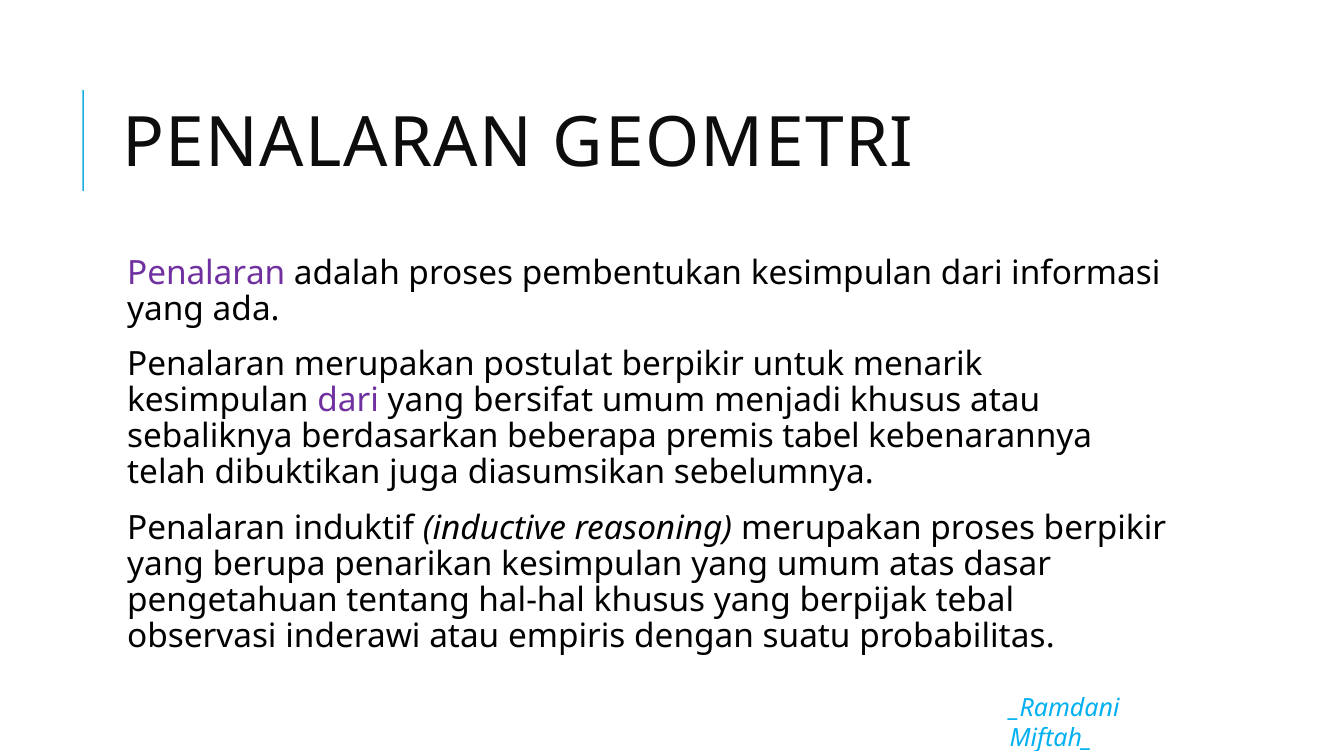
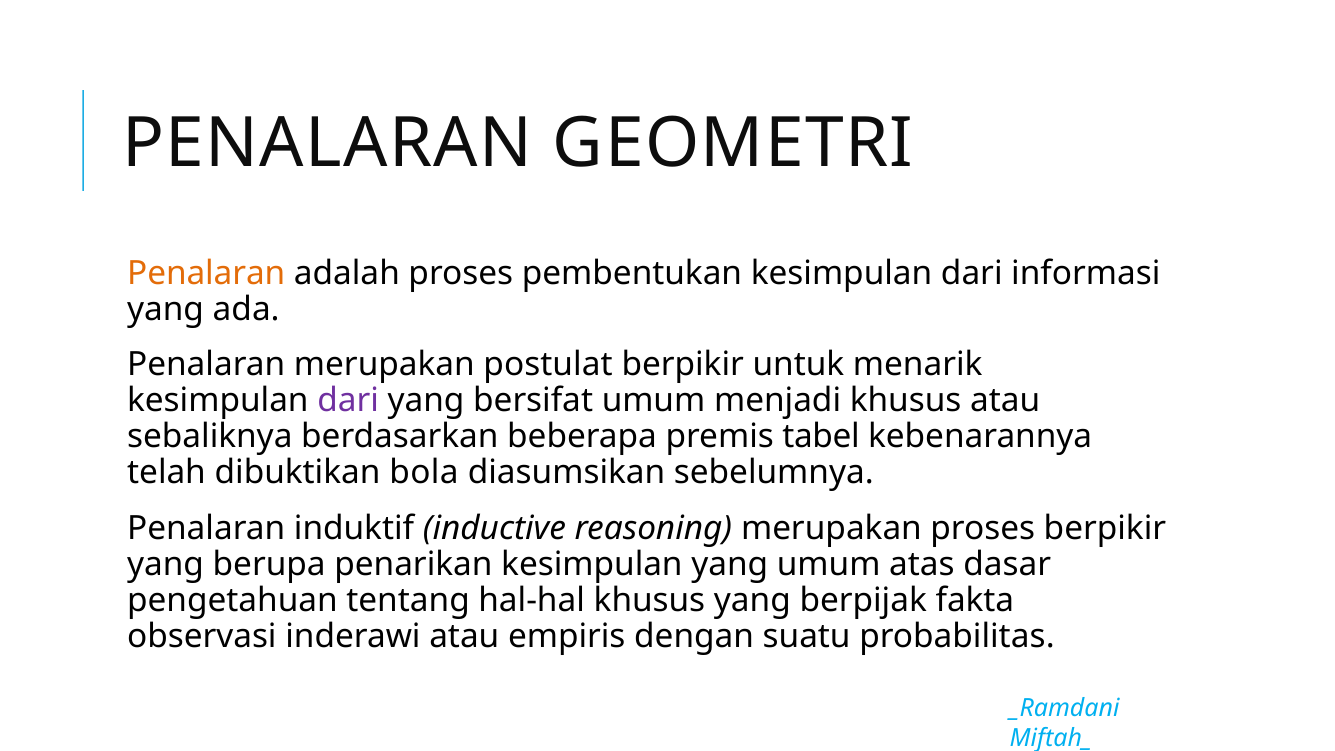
Penalaran at (206, 273) colour: purple -> orange
juga: juga -> bola
tebal: tebal -> fakta
